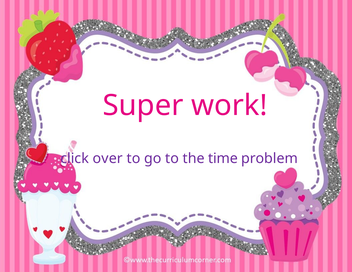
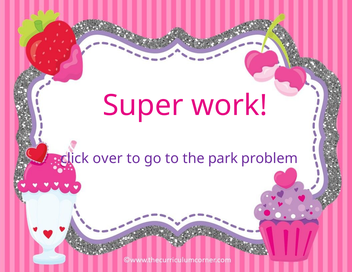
time: time -> park
